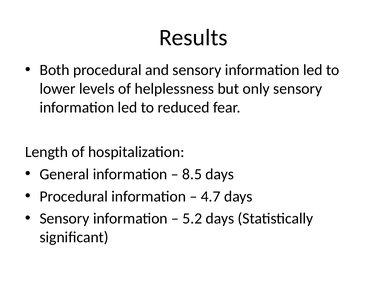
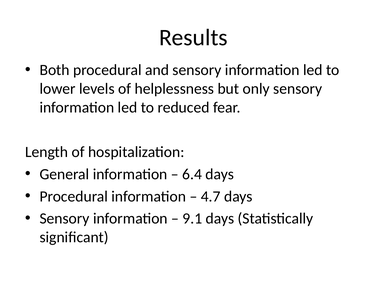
8.5: 8.5 -> 6.4
5.2: 5.2 -> 9.1
